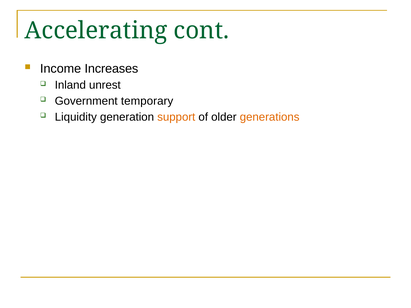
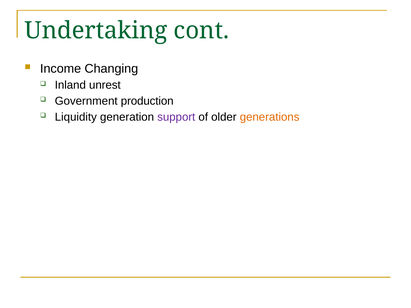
Accelerating: Accelerating -> Undertaking
Increases: Increases -> Changing
temporary: temporary -> production
support colour: orange -> purple
